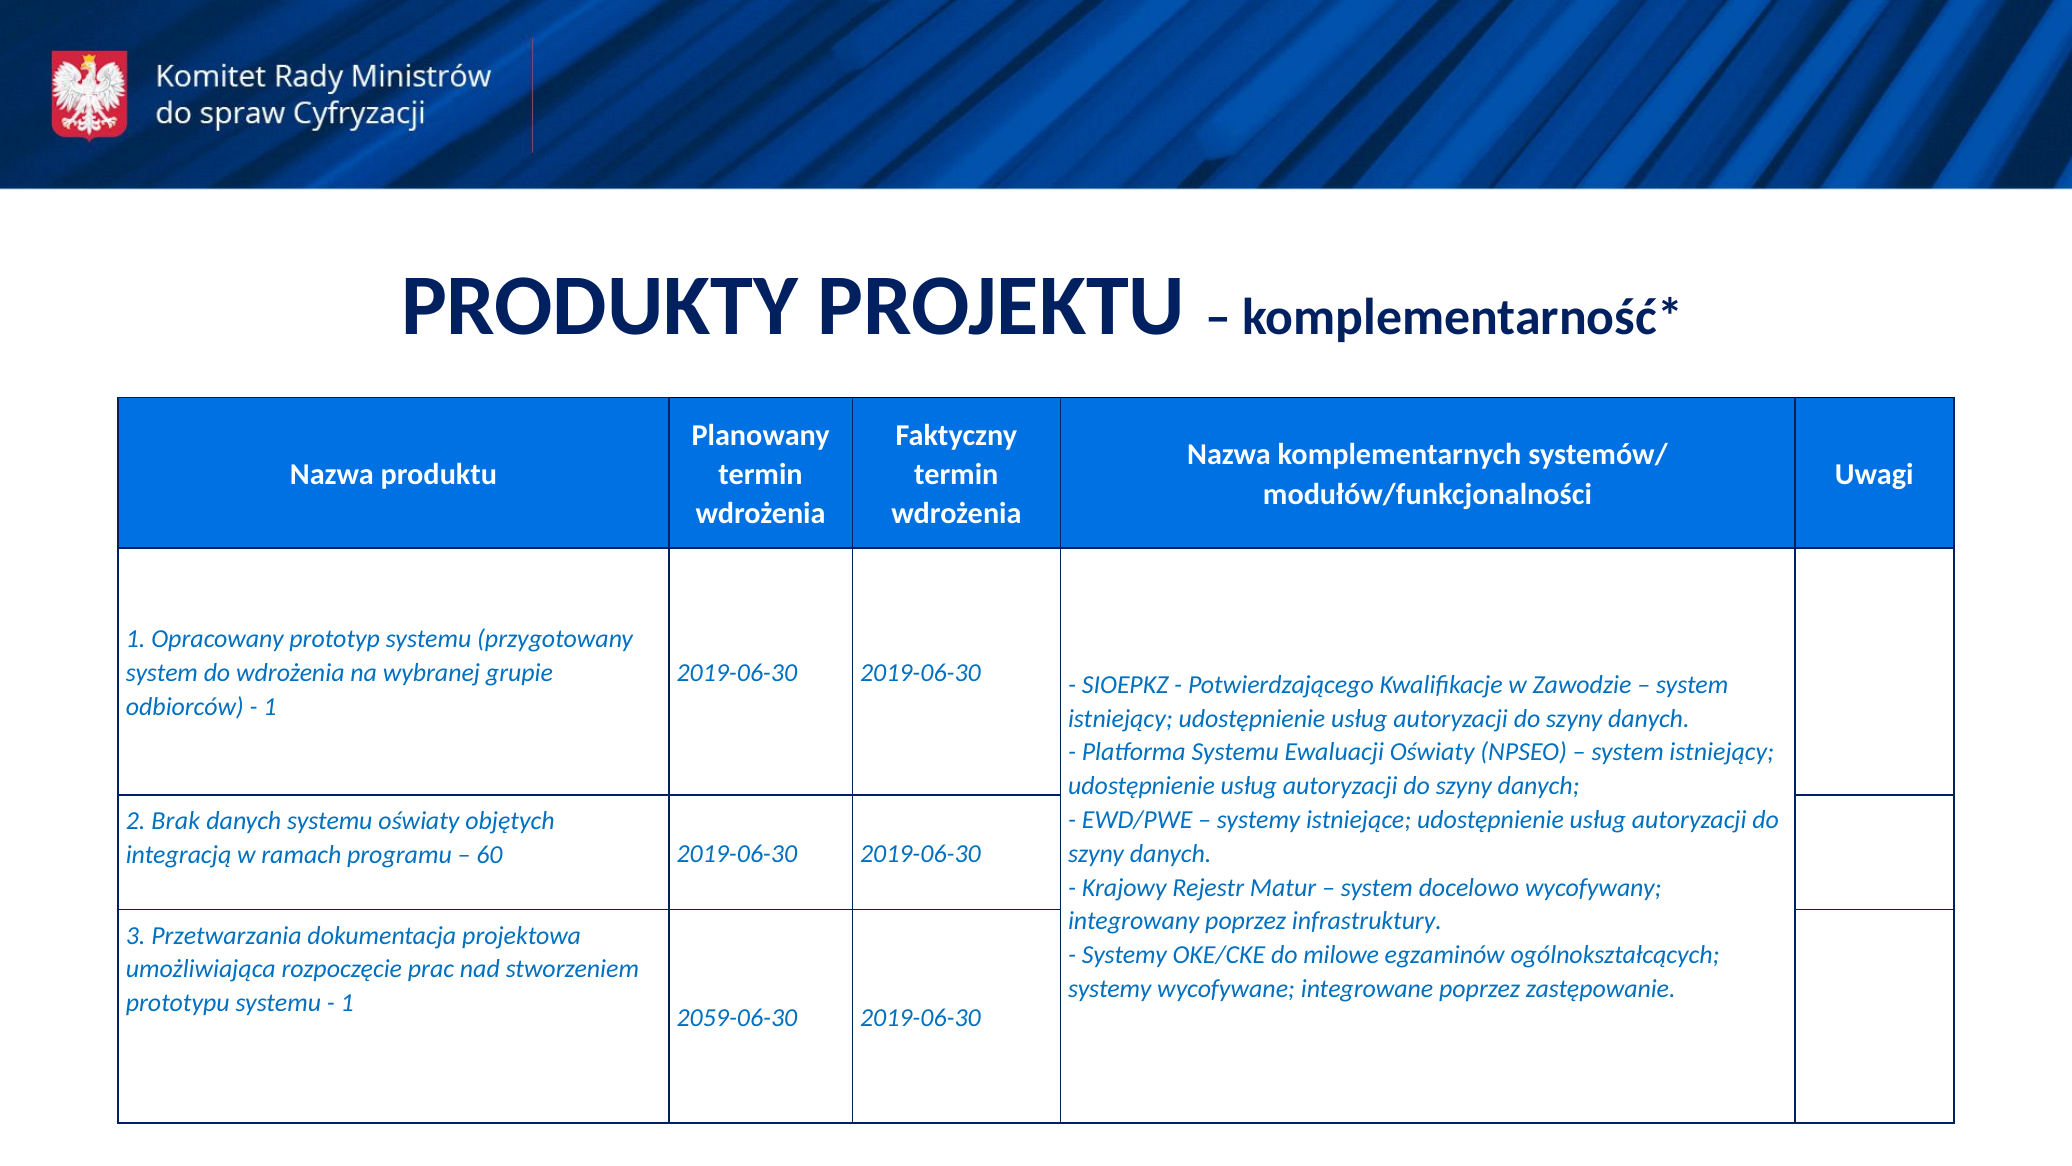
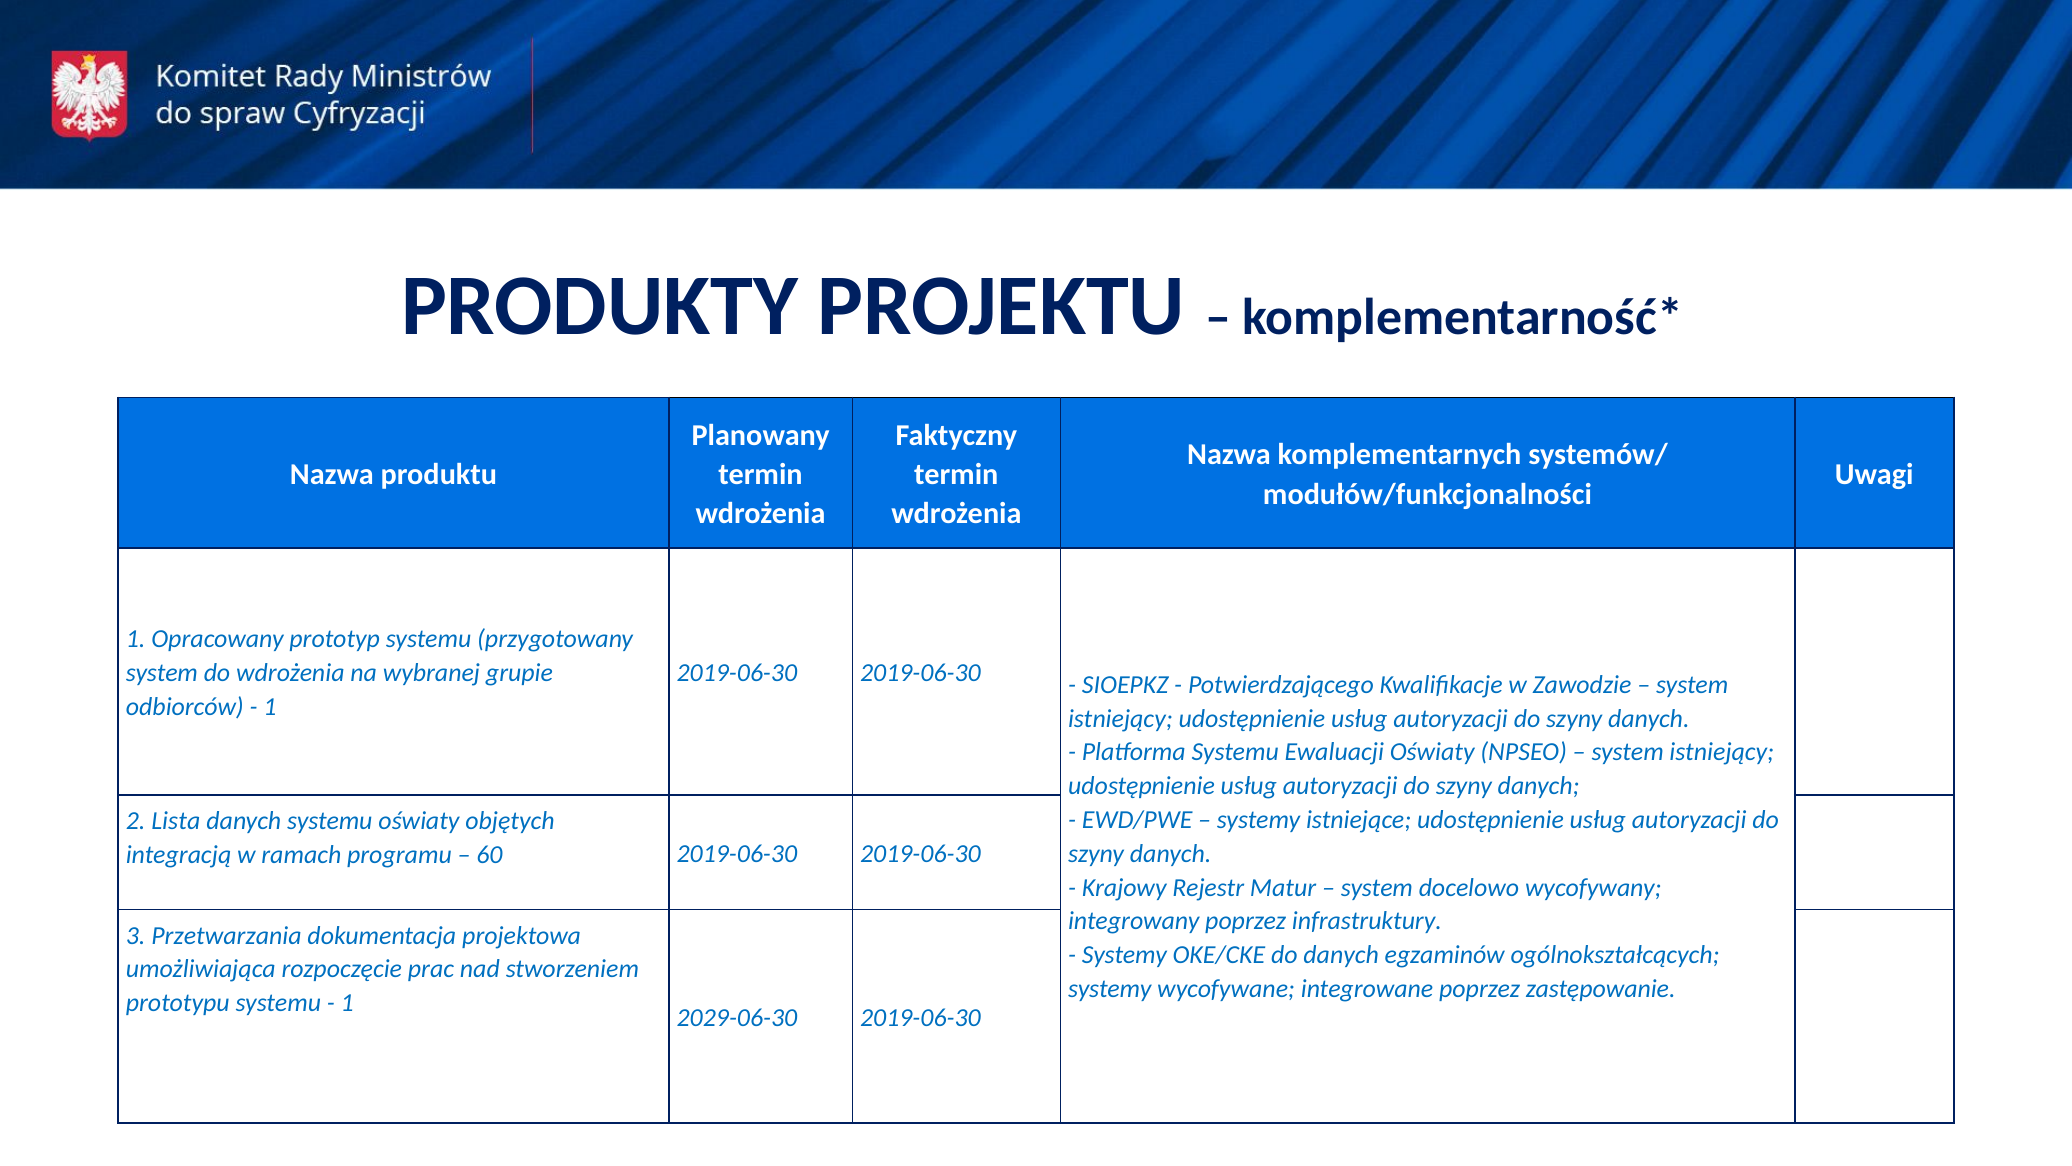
Brak: Brak -> Lista
do milowe: milowe -> danych
2059-06-30: 2059-06-30 -> 2029-06-30
